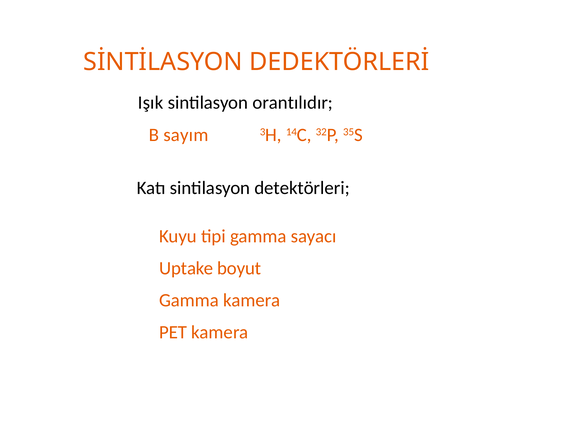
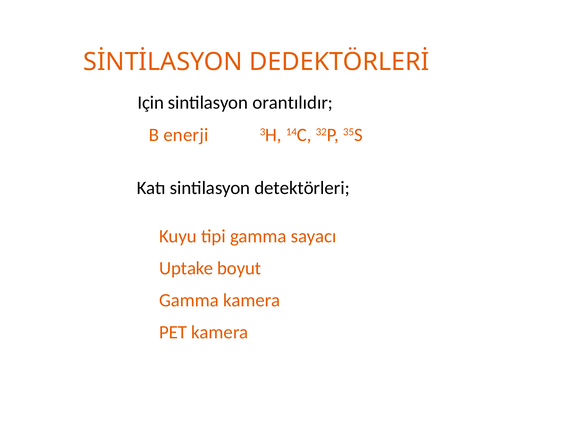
Işık: Işık -> Için
sayım: sayım -> enerji
